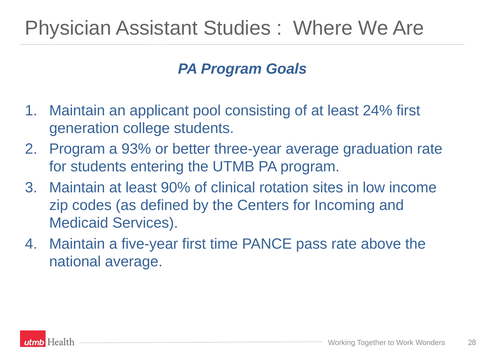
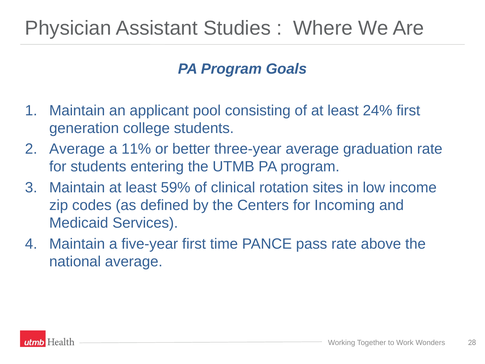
Program at (77, 149): Program -> Average
93%: 93% -> 11%
90%: 90% -> 59%
